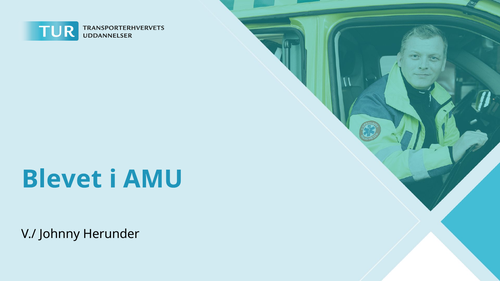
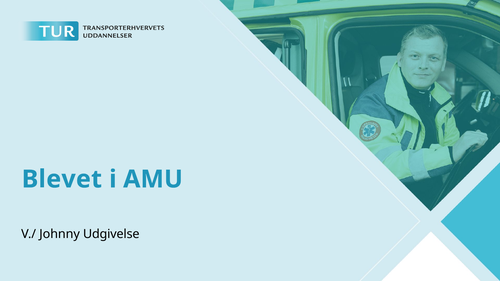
Herunder: Herunder -> Udgivelse
